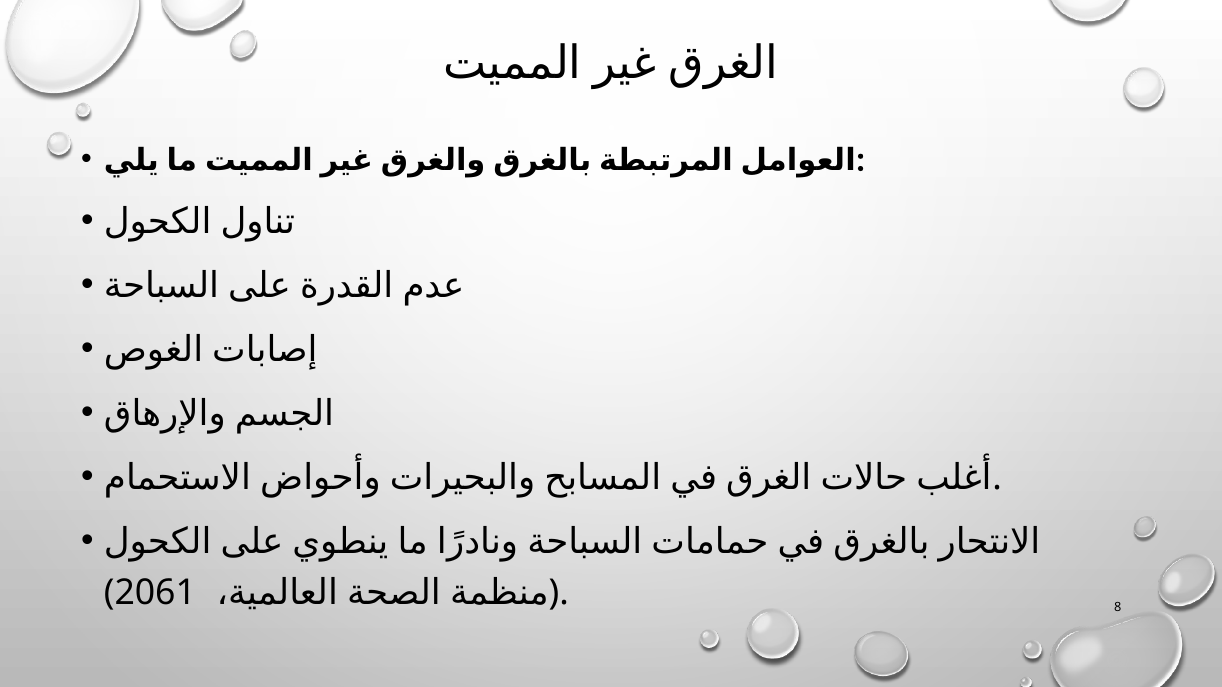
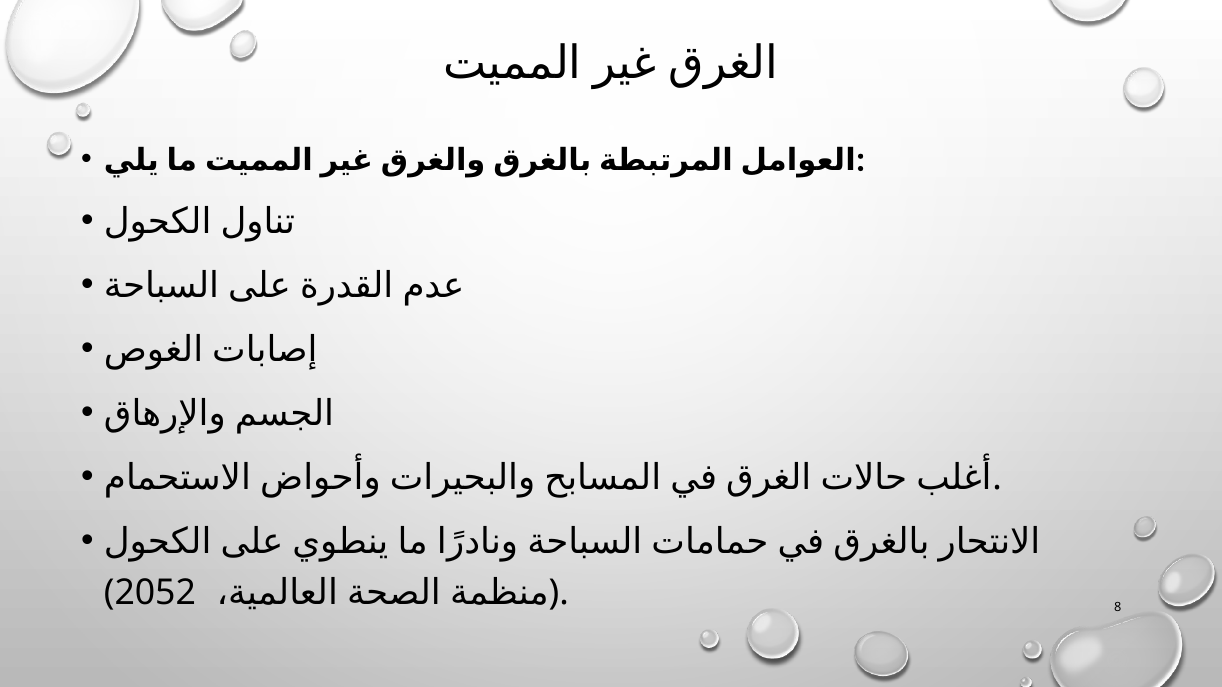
2061: 2061 -> 2052
